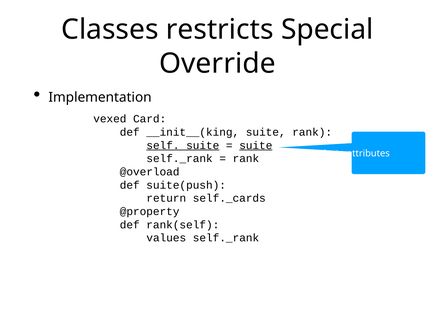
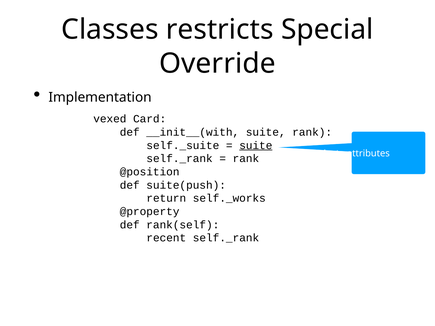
__init__(king: __init__(king -> __init__(with
self._suite underline: present -> none
@overload: @overload -> @position
self._cards: self._cards -> self._works
values: values -> recent
